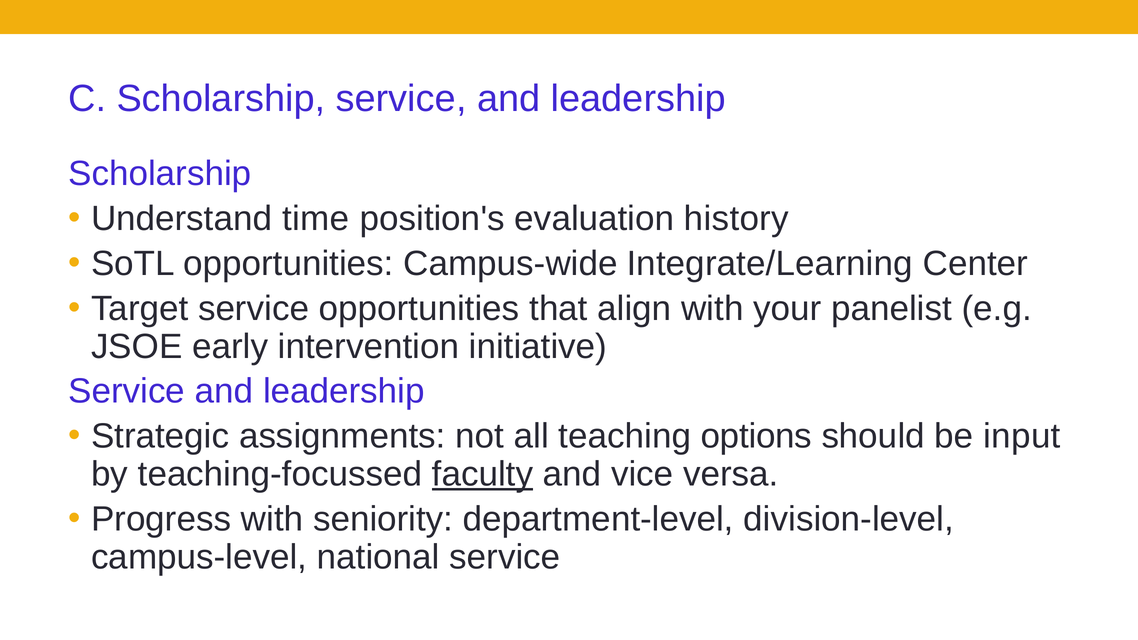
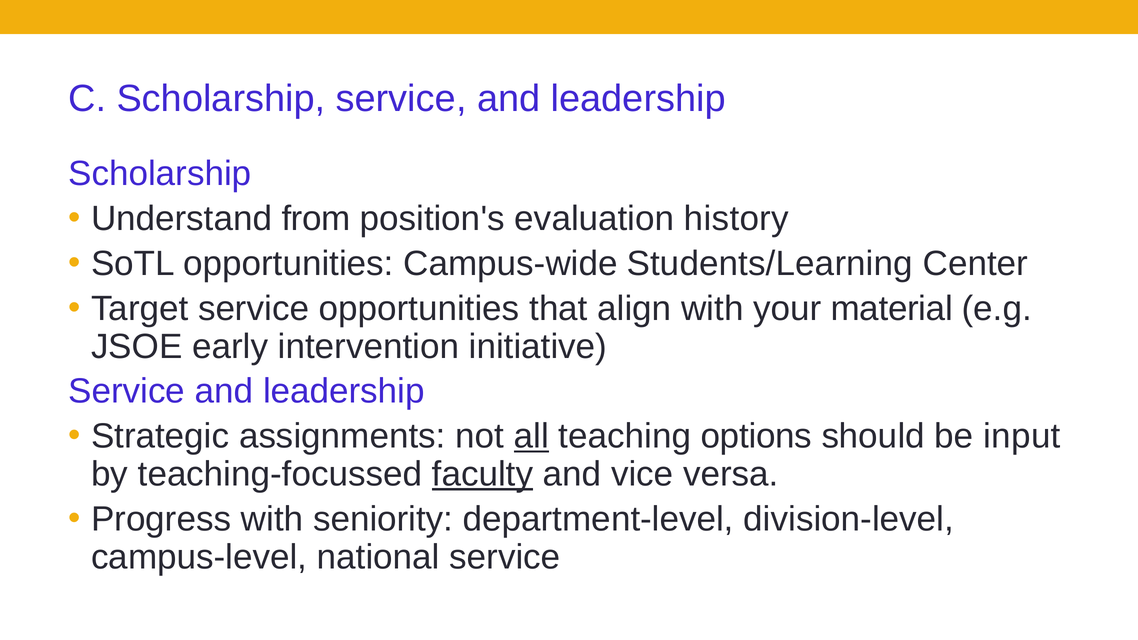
time: time -> from
Integrate/Learning: Integrate/Learning -> Students/Learning
panelist: panelist -> material
all underline: none -> present
